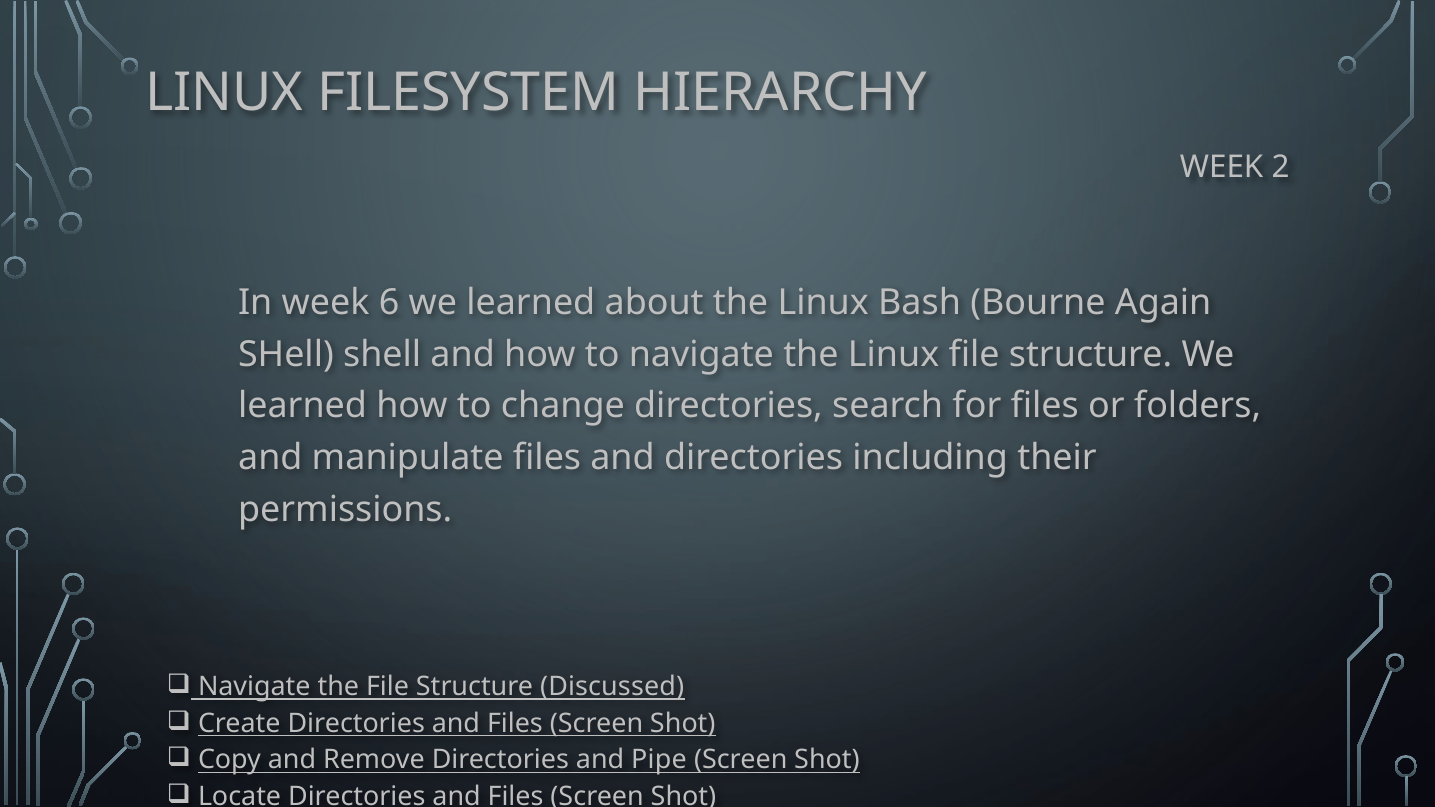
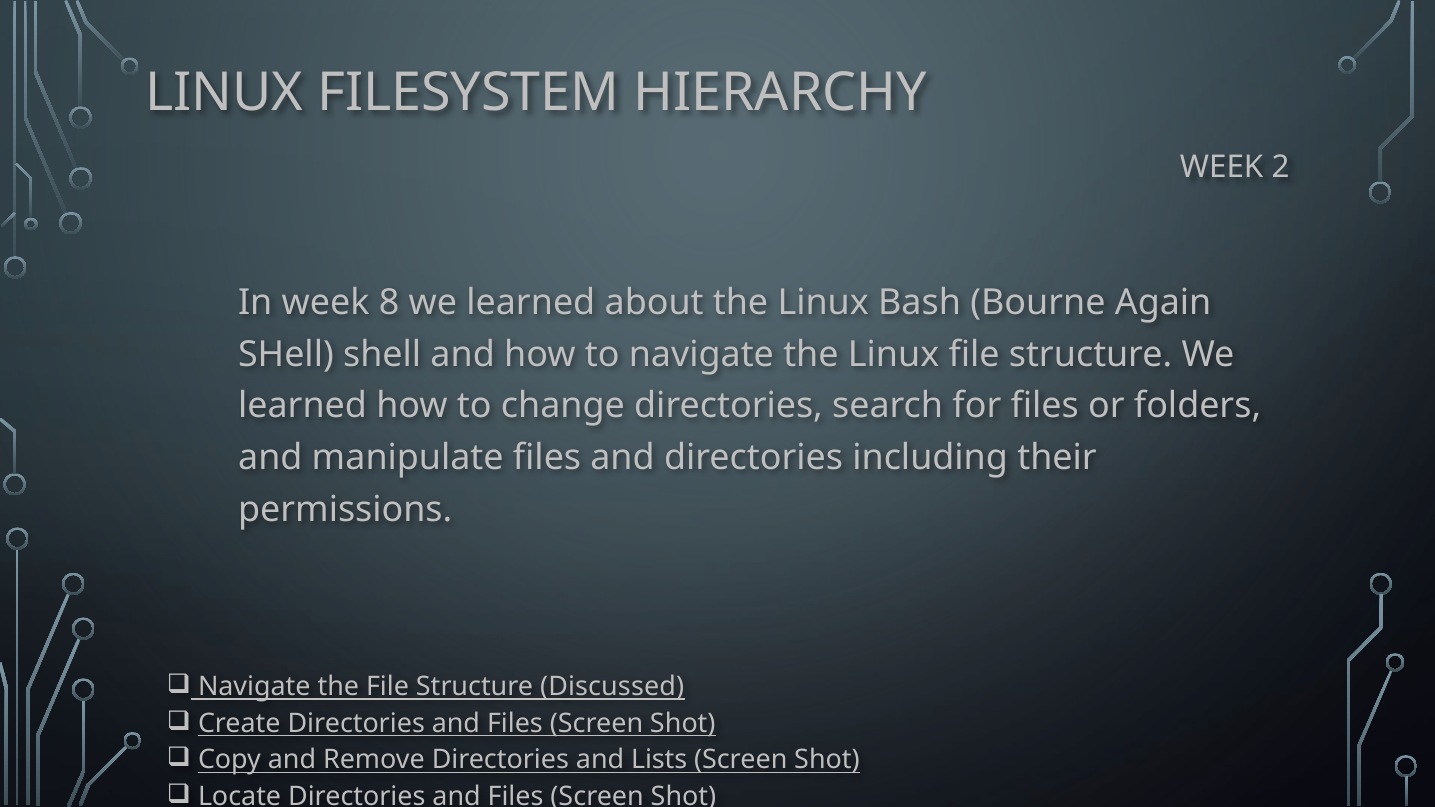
6: 6 -> 8
Pipe: Pipe -> Lists
